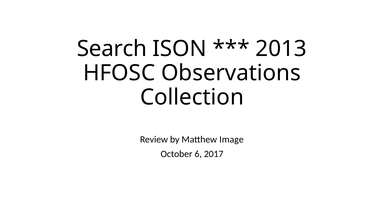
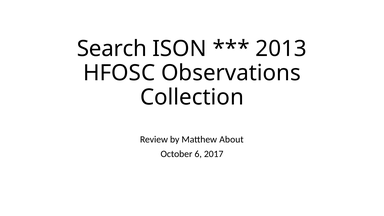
Image: Image -> About
